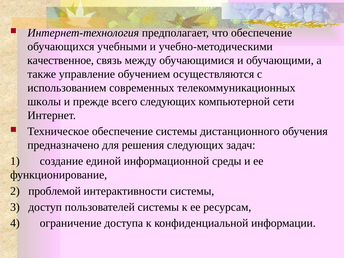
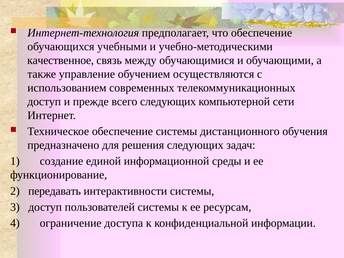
школы at (44, 102): школы -> доступ
проблемой: проблемой -> передавать
